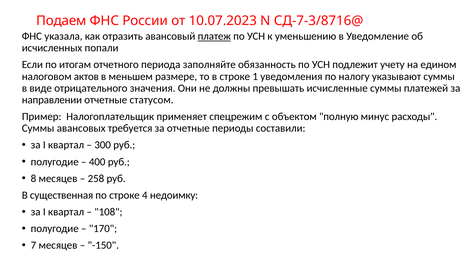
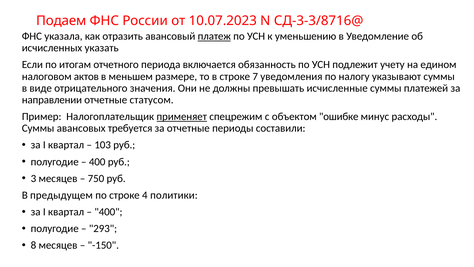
СД-7-3/8716@: СД-7-3/8716@ -> СД-3-3/8716@
попали: попали -> указать
заполняйте: заполняйте -> включается
1: 1 -> 7
применяет underline: none -> present
полную: полную -> ошибке
300: 300 -> 103
8: 8 -> 3
258: 258 -> 750
существенная: существенная -> предыдущем
недоимку: недоимку -> политики
108 at (108, 212): 108 -> 400
170: 170 -> 293
7: 7 -> 8
